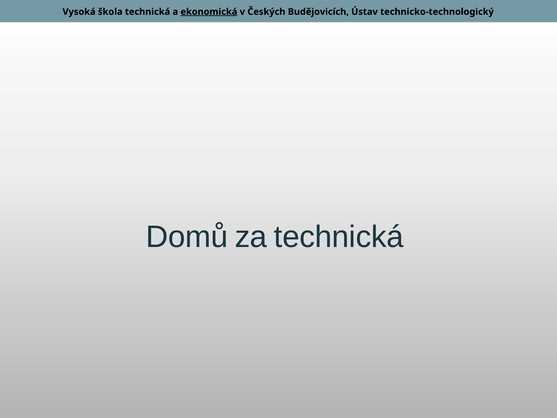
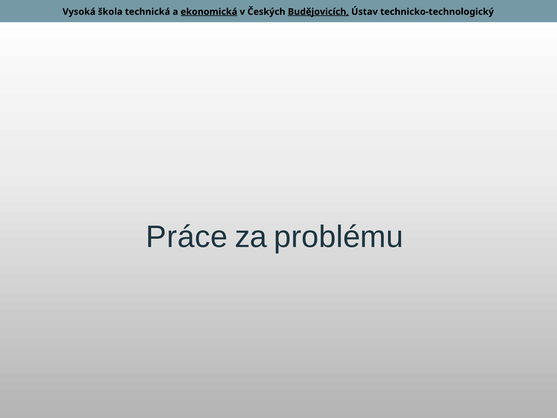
Budějovicích underline: none -> present
Domů: Domů -> Práce
za technická: technická -> problému
